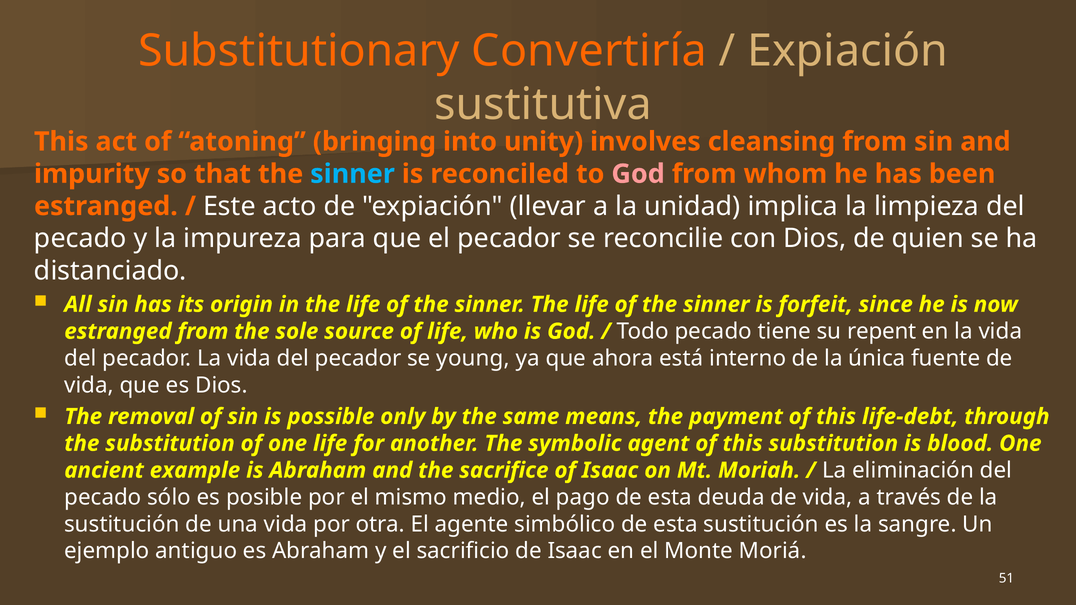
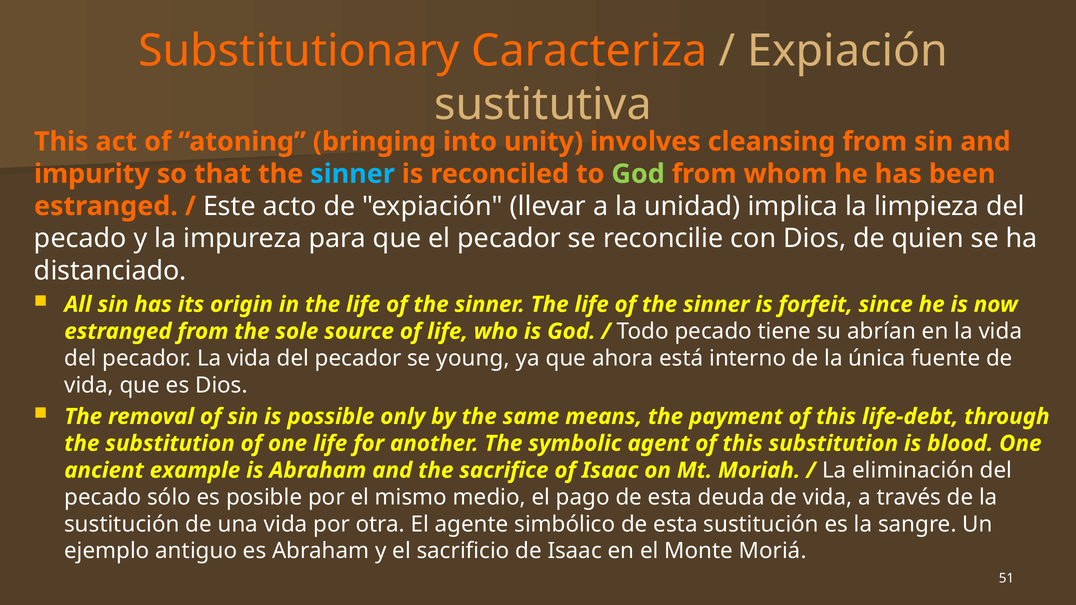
Convertiría: Convertiría -> Caracteriza
God at (638, 174) colour: pink -> light green
repent: repent -> abrían
